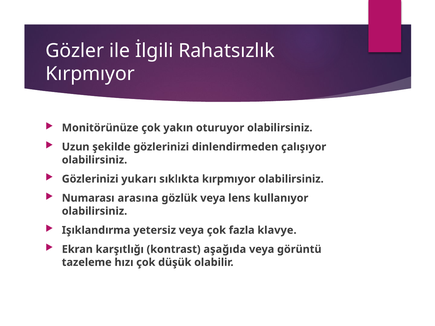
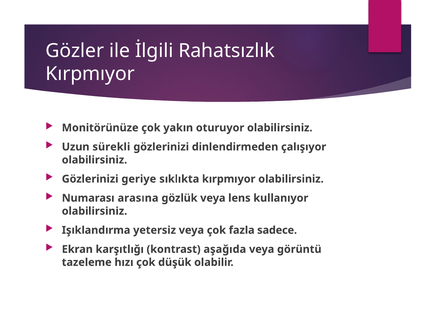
şekilde: şekilde -> sürekli
yukarı: yukarı -> geriye
klavye: klavye -> sadece
